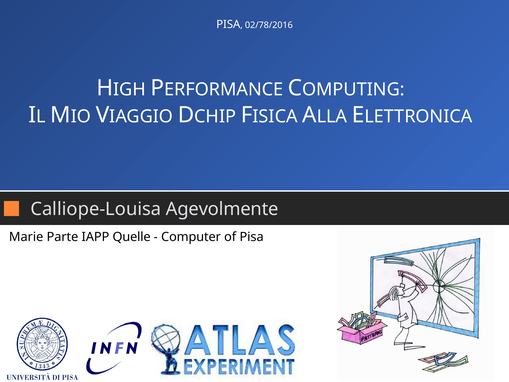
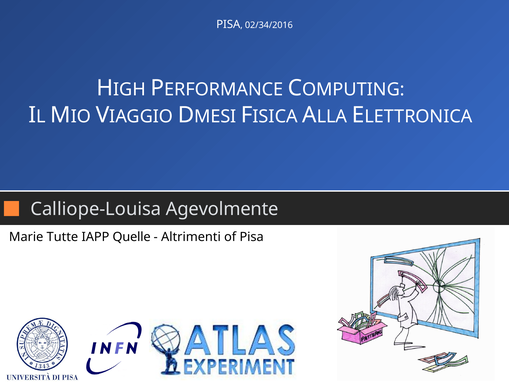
02/78/2016: 02/78/2016 -> 02/34/2016
CHIP: CHIP -> MESI
Parte: Parte -> Tutte
Computer: Computer -> Altrimenti
